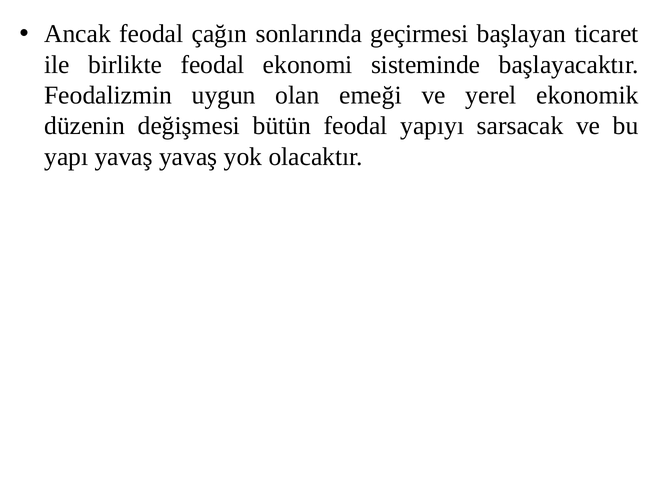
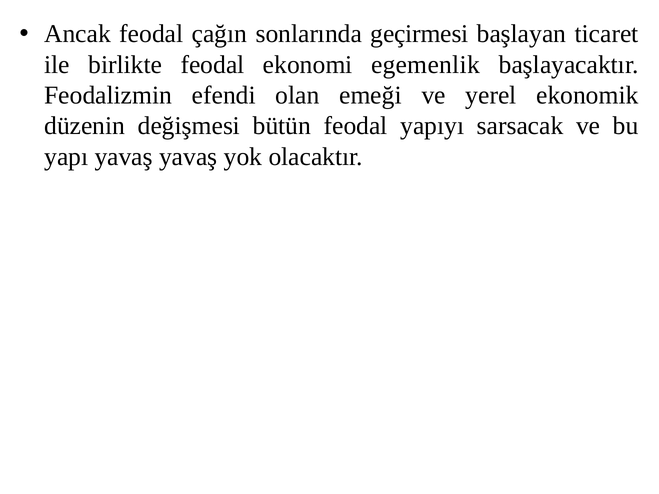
sisteminde: sisteminde -> egemenlik
uygun: uygun -> efendi
